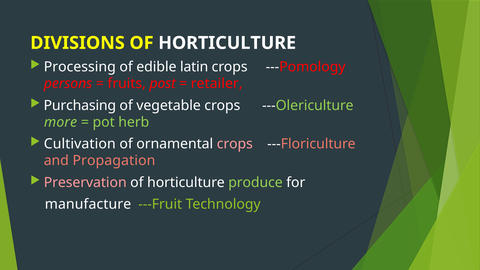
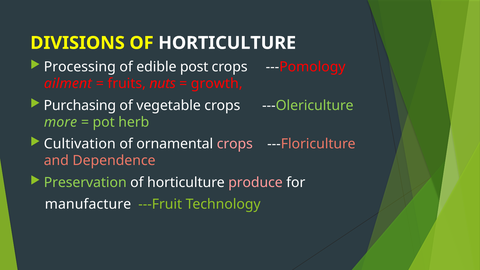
latin: latin -> post
persons: persons -> ailment
post: post -> nuts
retailer: retailer -> growth
Propagation: Propagation -> Dependence
Preservation colour: pink -> light green
produce colour: light green -> pink
